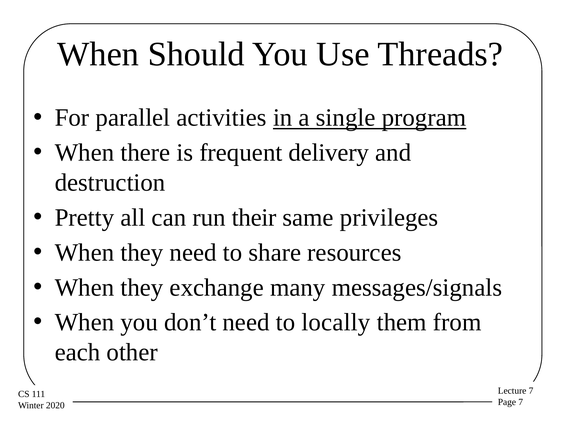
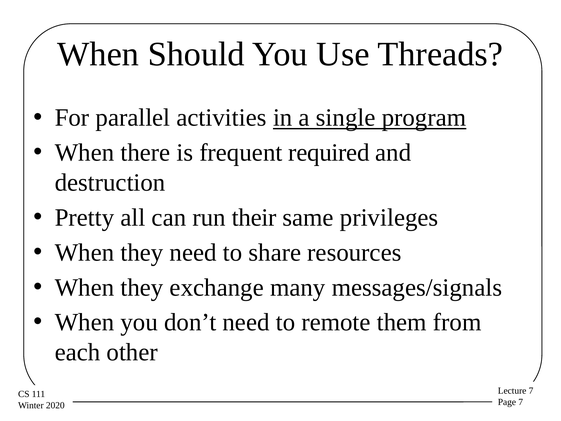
delivery: delivery -> required
locally: locally -> remote
